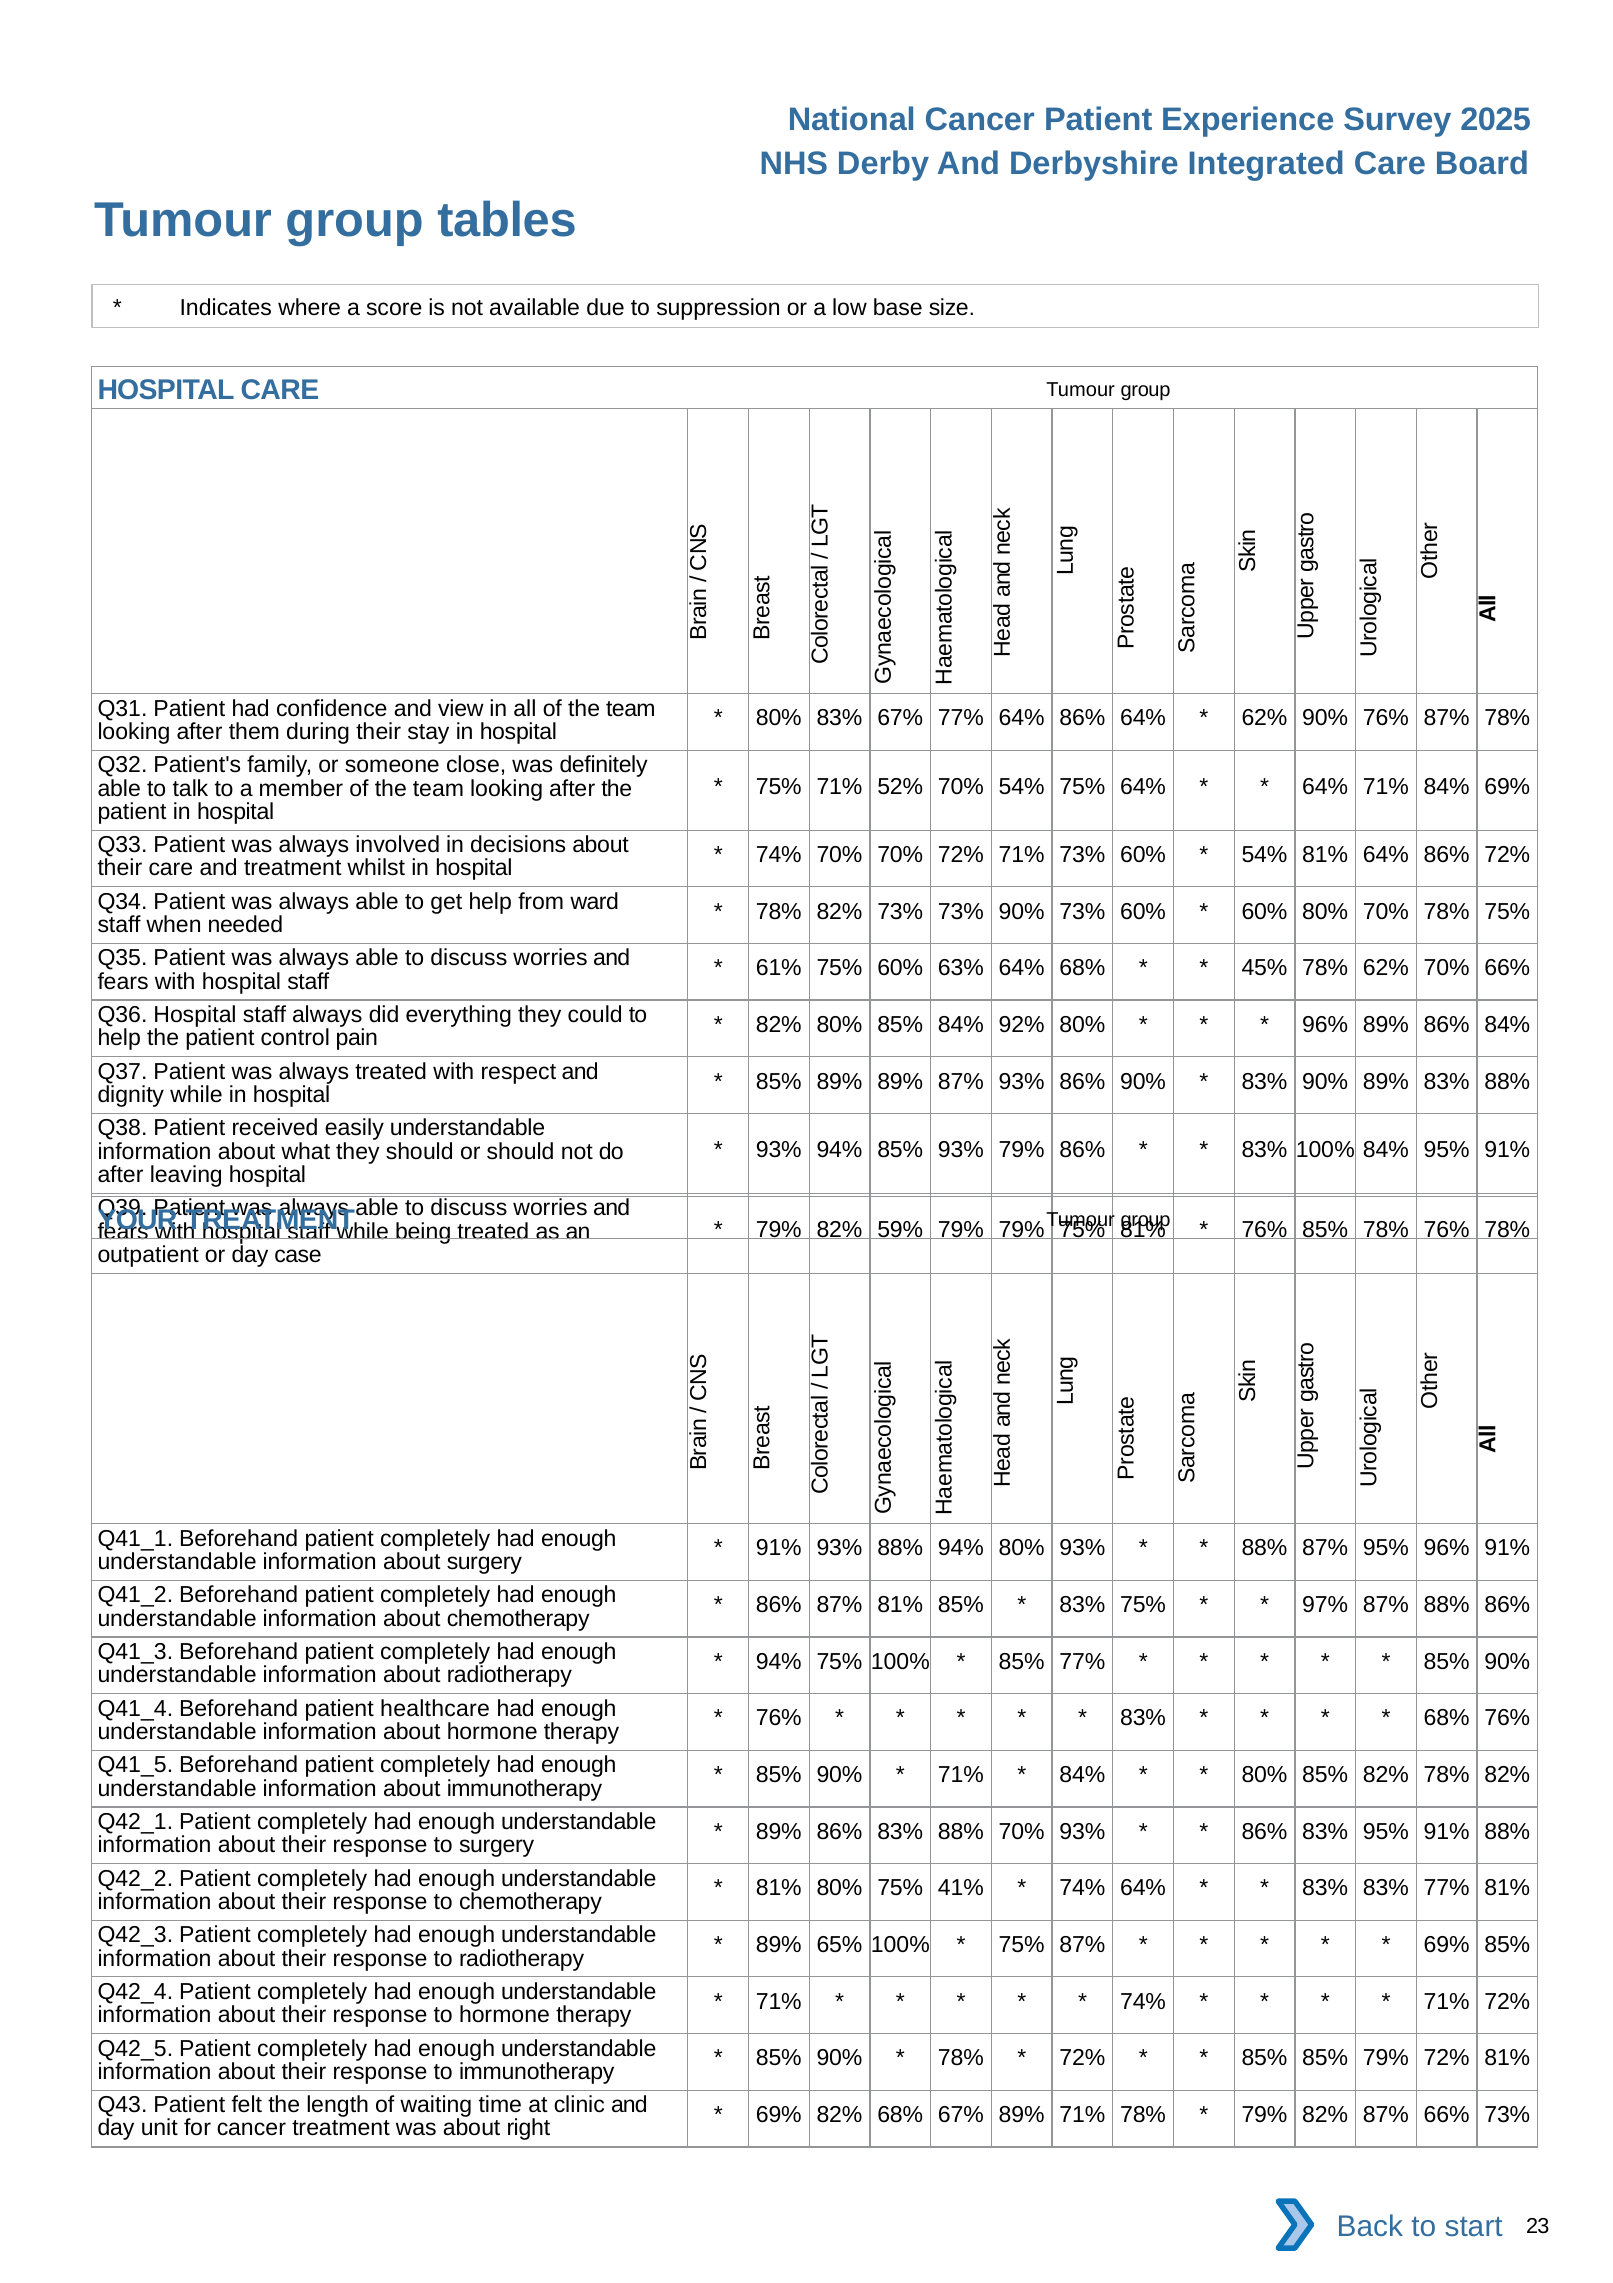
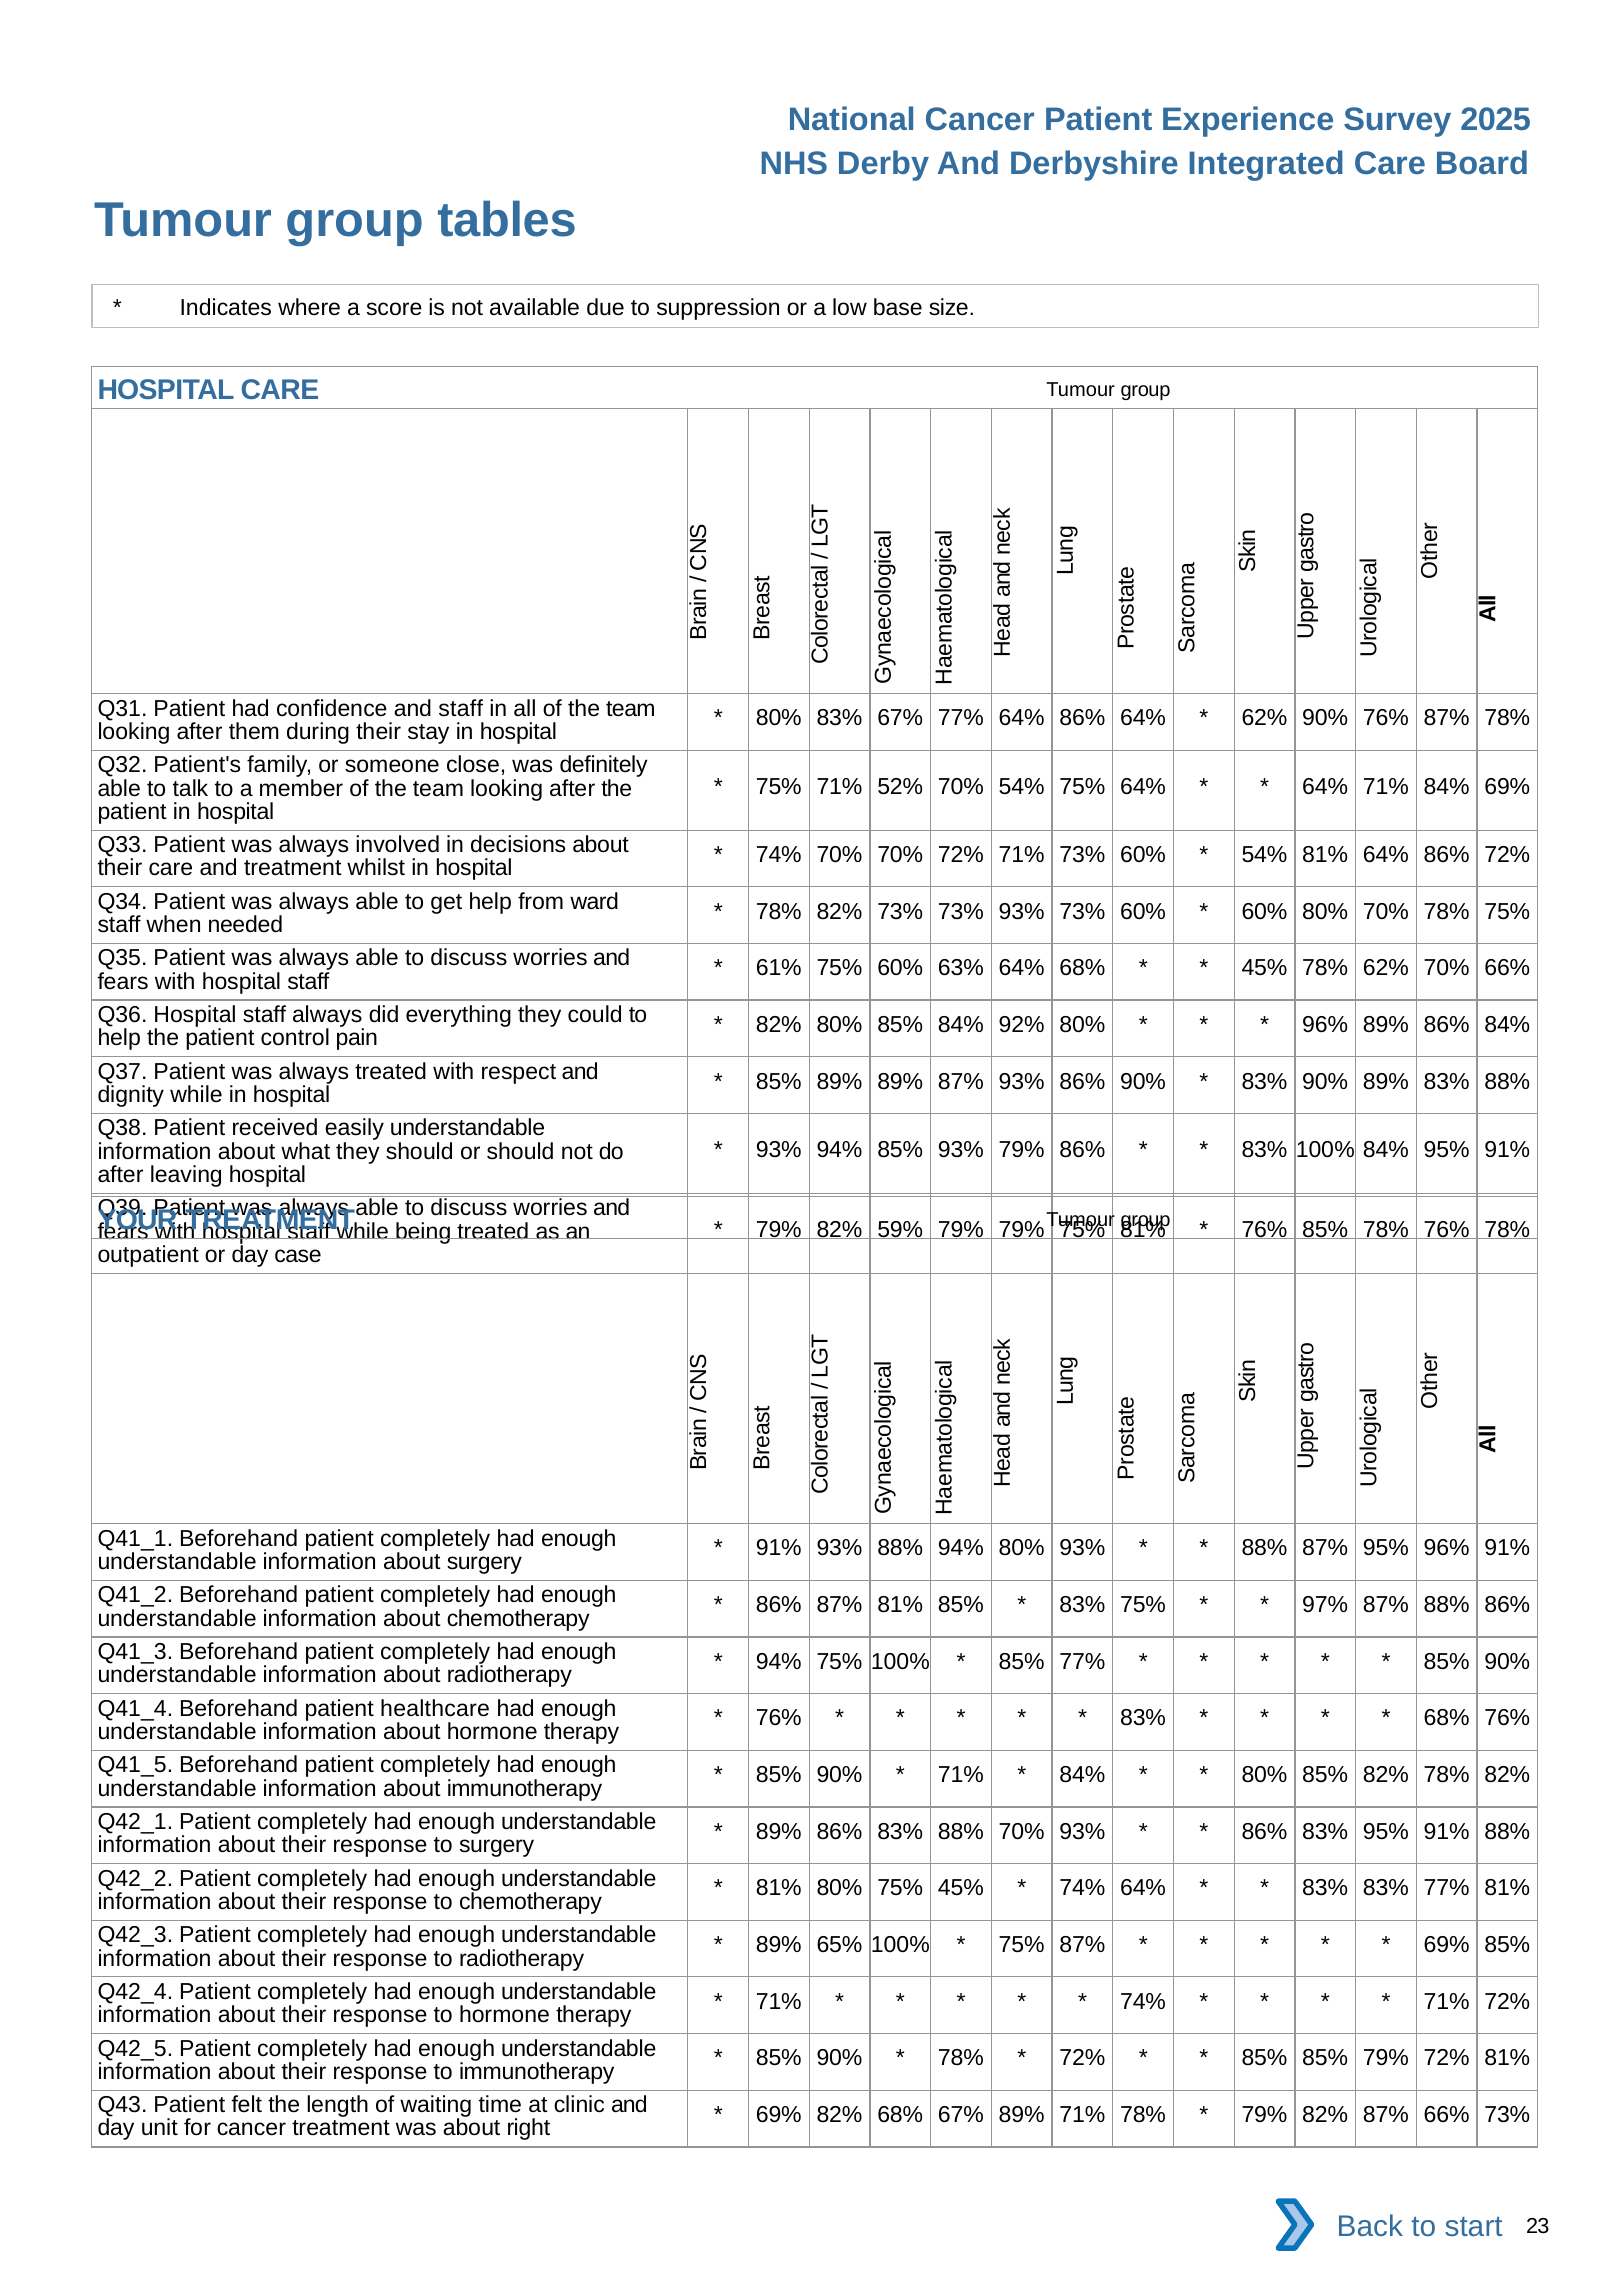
and view: view -> staff
73% 90%: 90% -> 93%
75% 41%: 41% -> 45%
